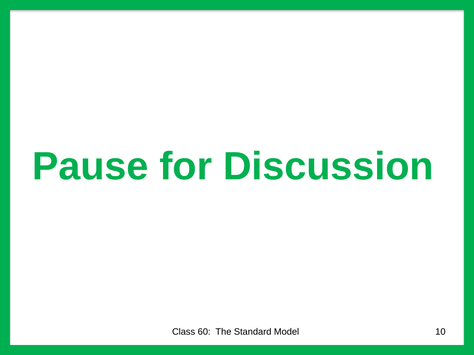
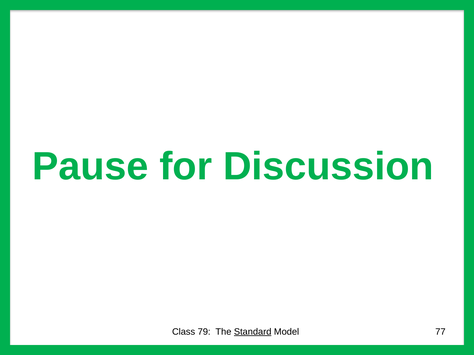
60: 60 -> 79
Standard underline: none -> present
10: 10 -> 77
